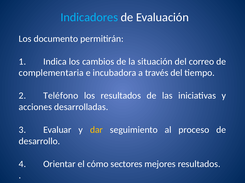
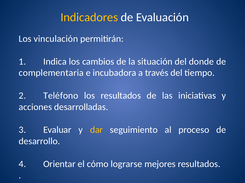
Indicadores colour: light blue -> yellow
documento: documento -> vinculación
correo: correo -> donde
sectores: sectores -> lograrse
